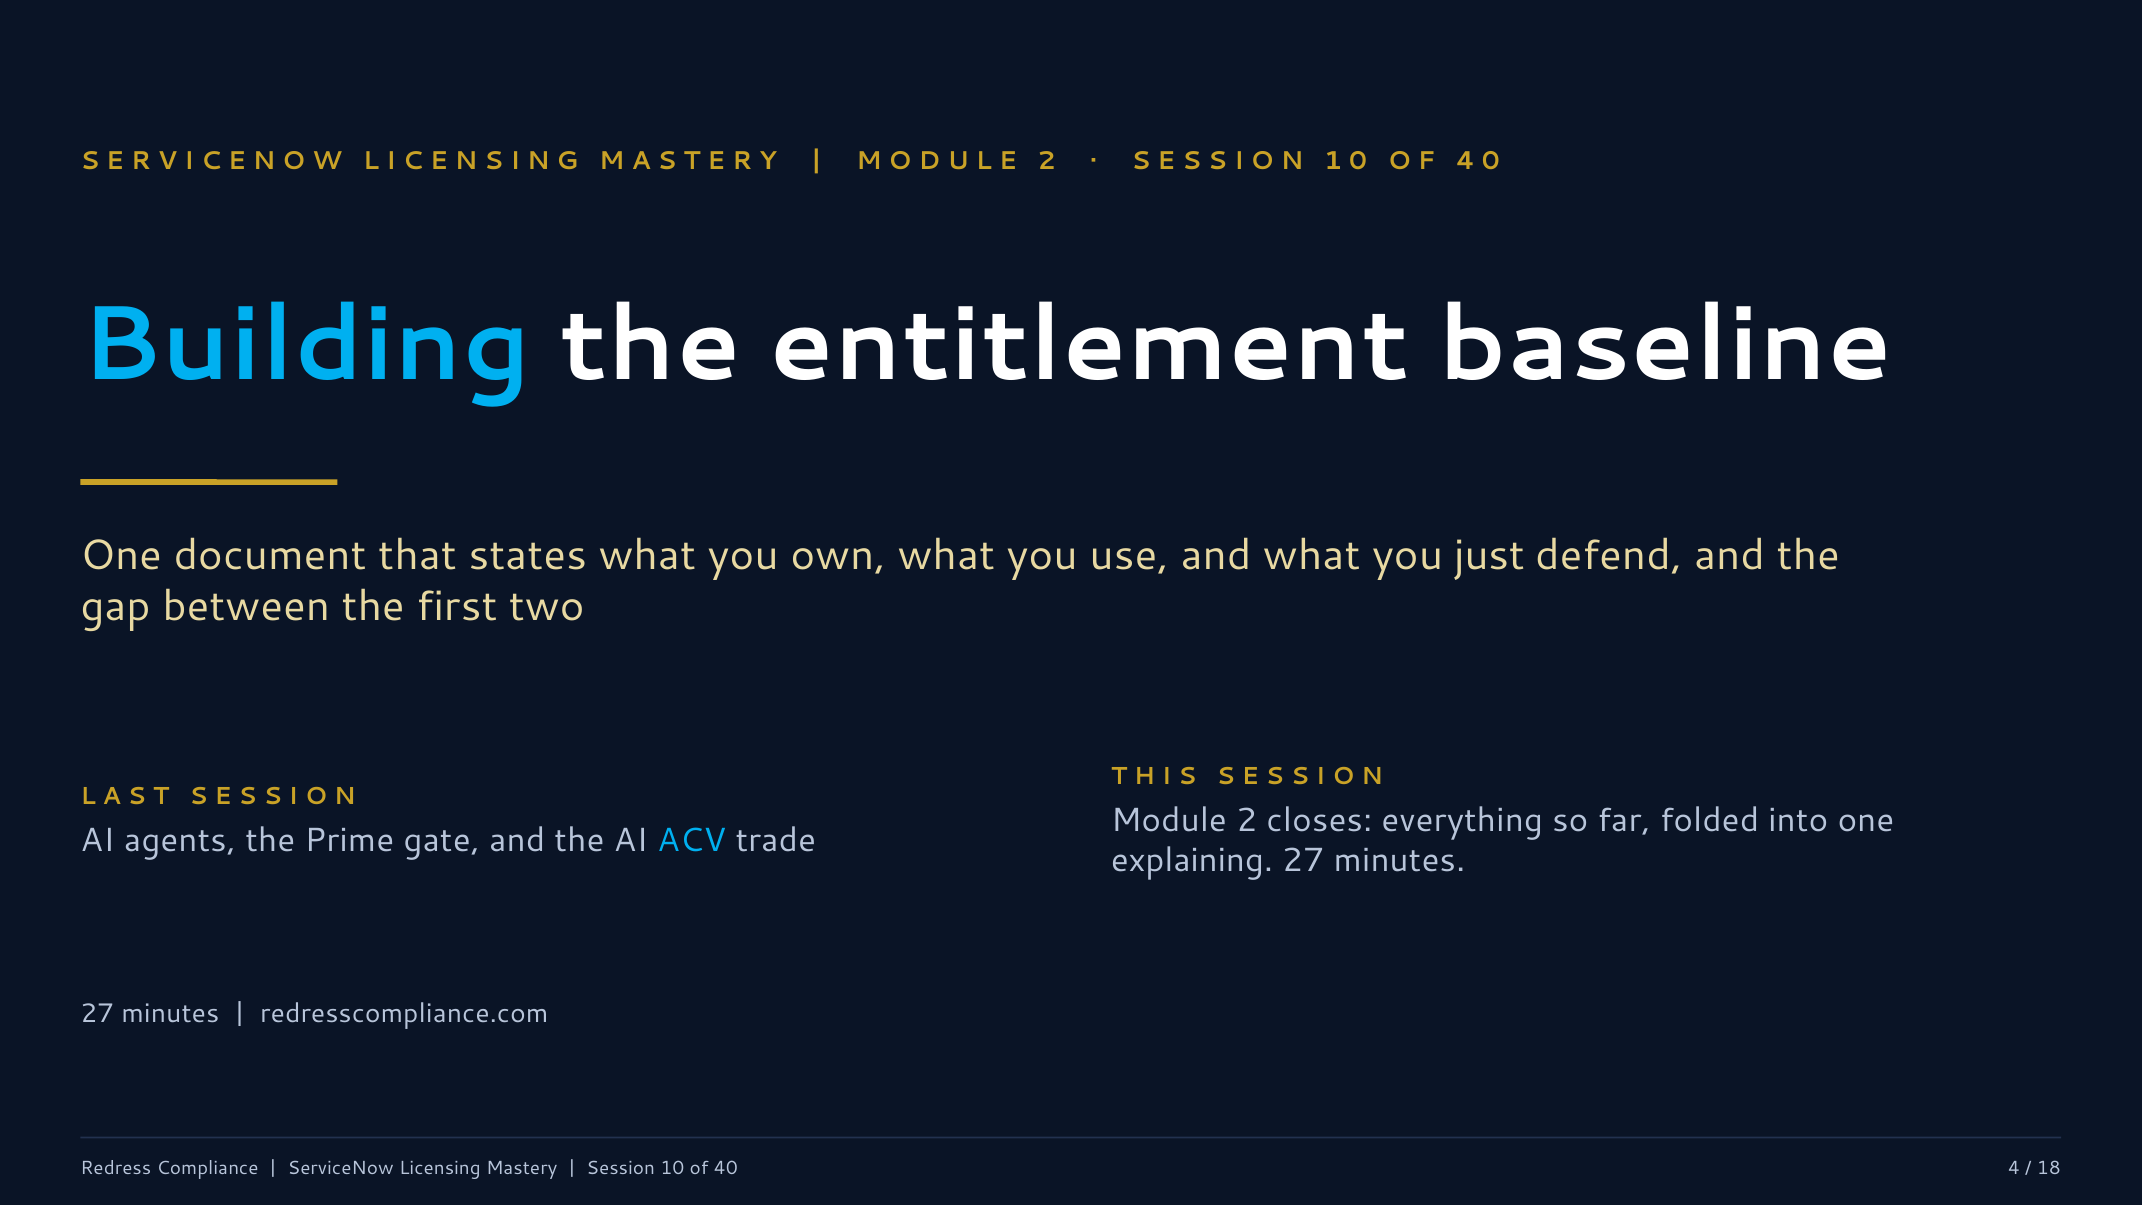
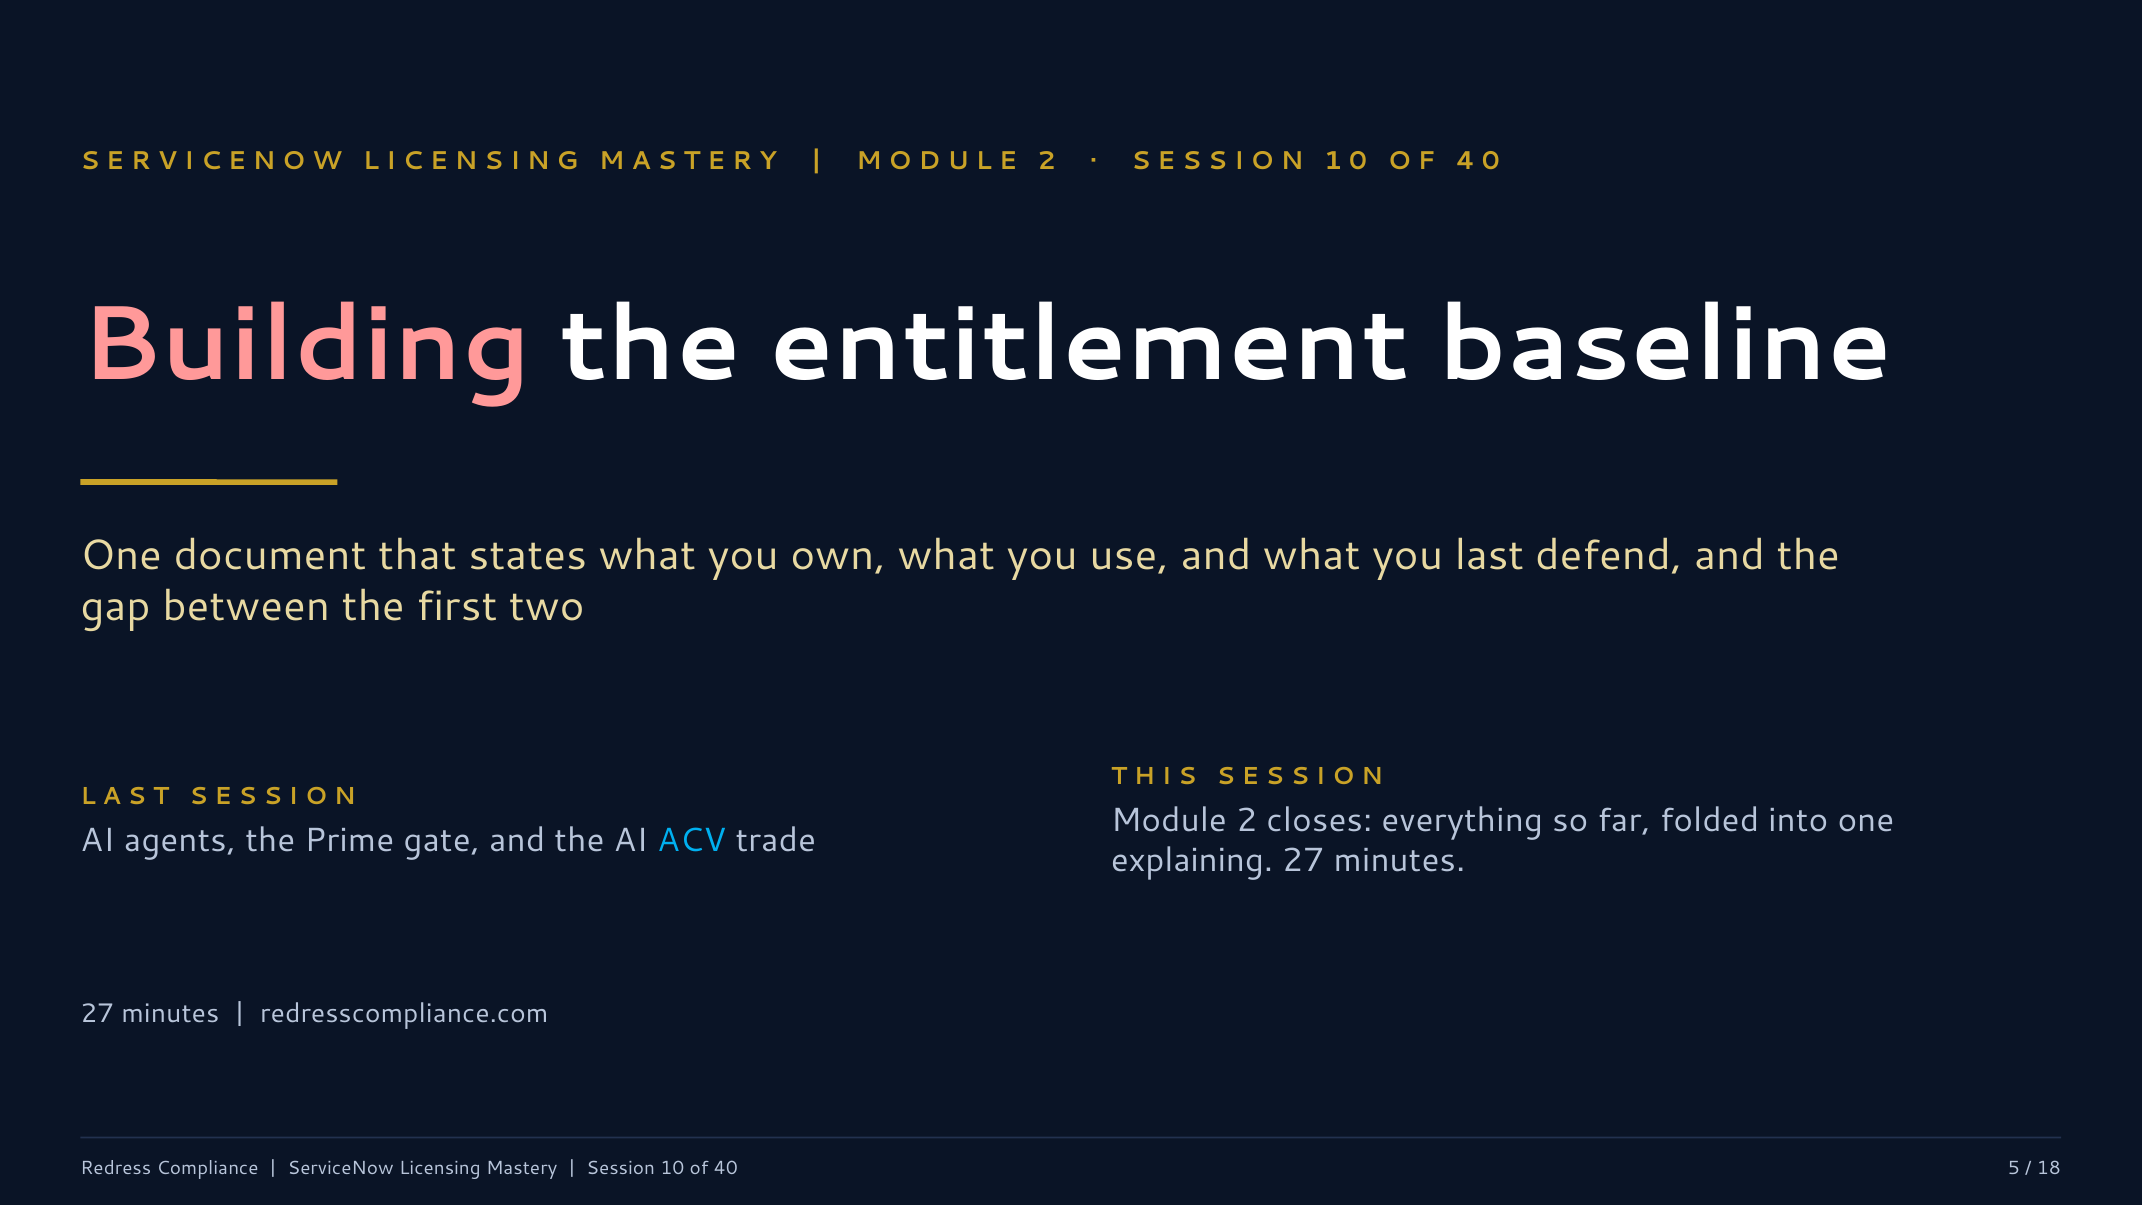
Building colour: light blue -> pink
just: just -> last
40 4: 4 -> 5
